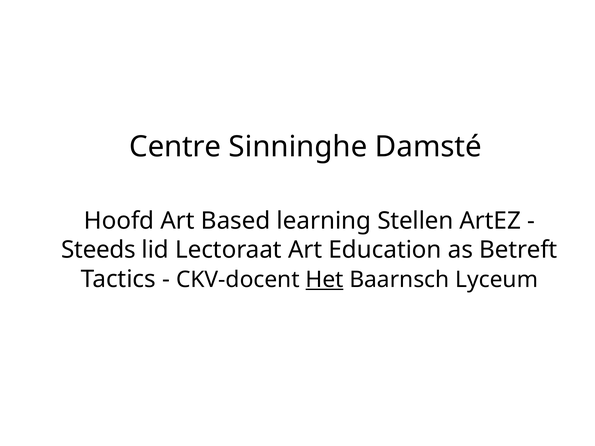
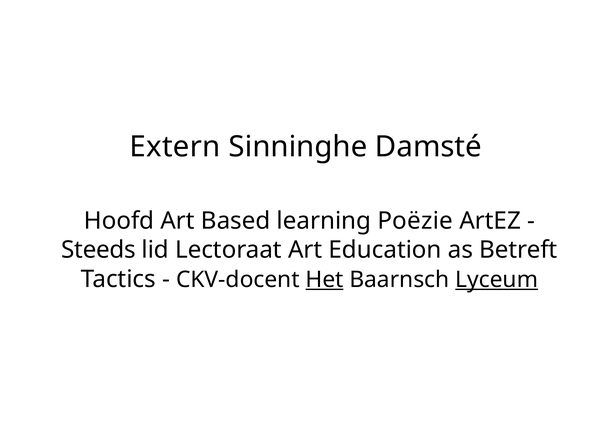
Centre: Centre -> Extern
Stellen: Stellen -> Poëzie
Lyceum underline: none -> present
